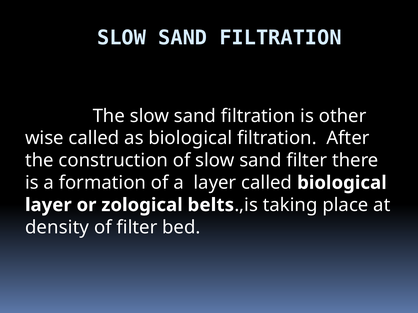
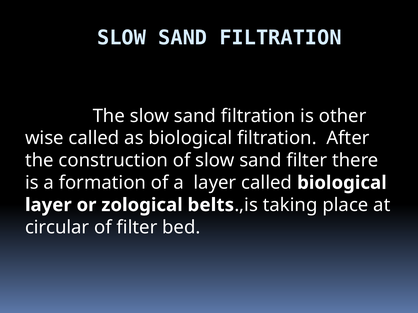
density: density -> circular
